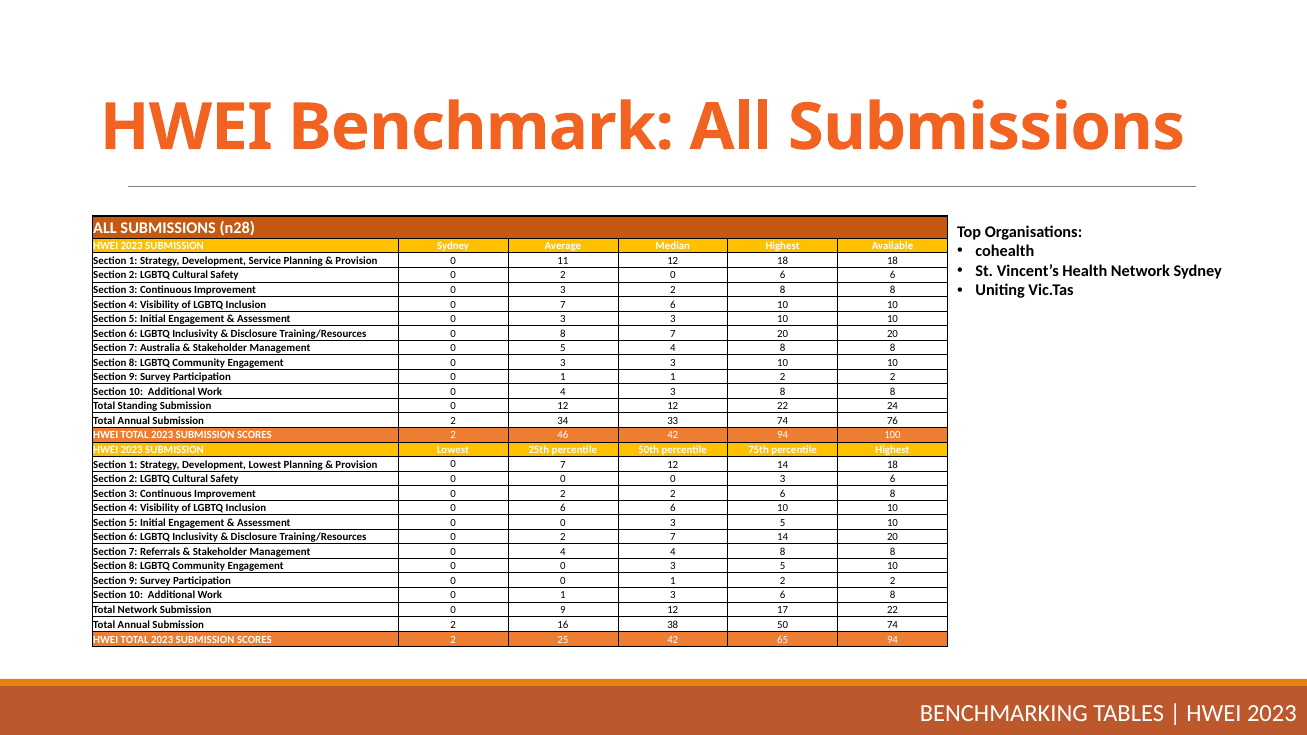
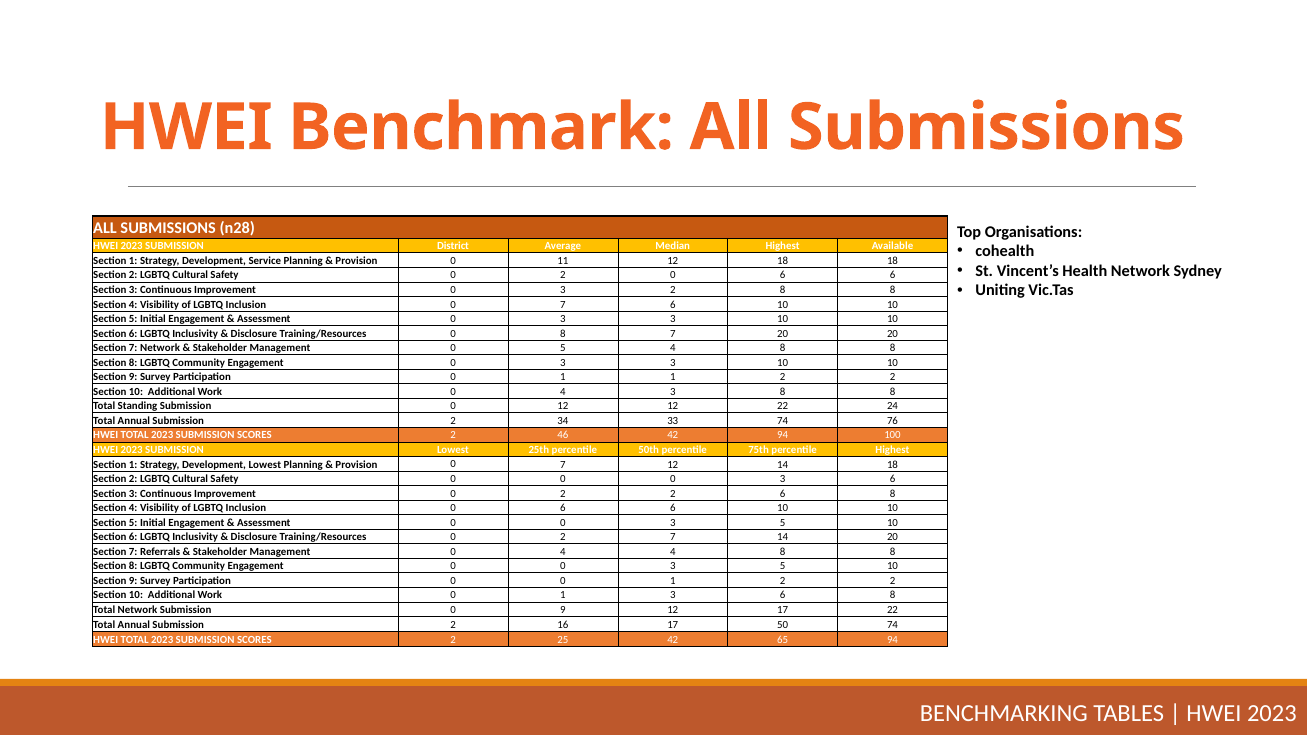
SUBMISSION Sydney: Sydney -> District
7 Australia: Australia -> Network
16 38: 38 -> 17
